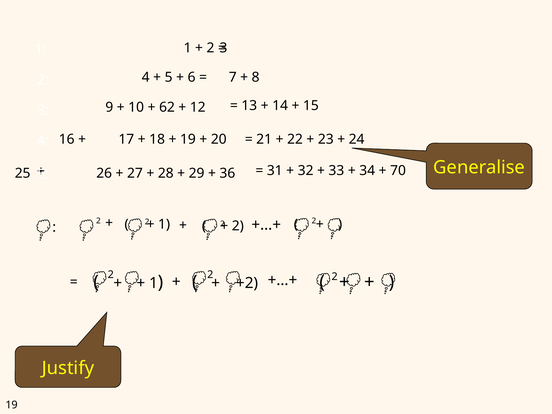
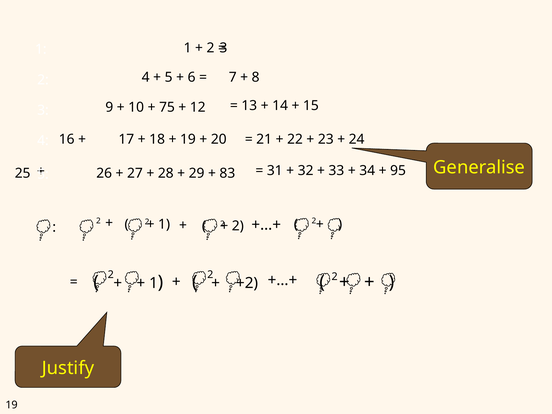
62: 62 -> 75
70: 70 -> 95
36: 36 -> 83
